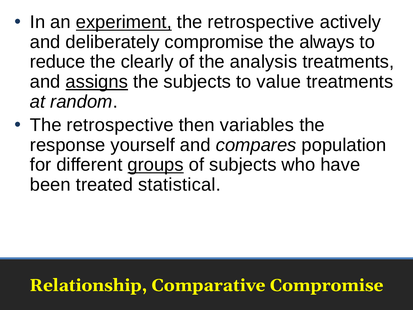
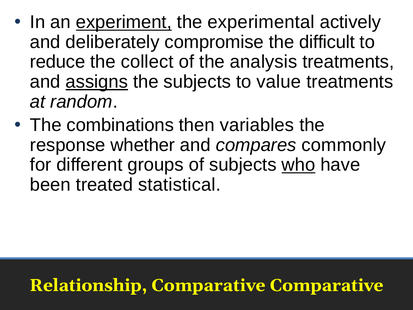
retrospective at (261, 22): retrospective -> experimental
always: always -> difficult
clearly: clearly -> collect
retrospective at (120, 125): retrospective -> combinations
yourself: yourself -> whether
population: population -> commonly
groups underline: present -> none
who underline: none -> present
Comparative Compromise: Compromise -> Comparative
